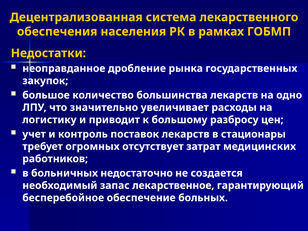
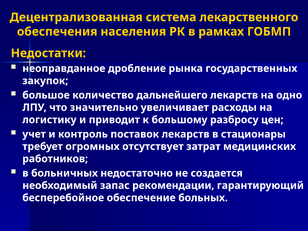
большинства: большинства -> дальнейшего
лекарственное: лекарственное -> рекомендации
